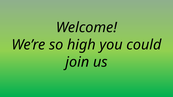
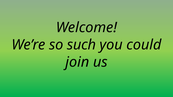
high: high -> such
